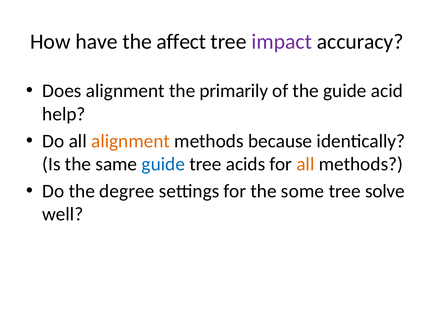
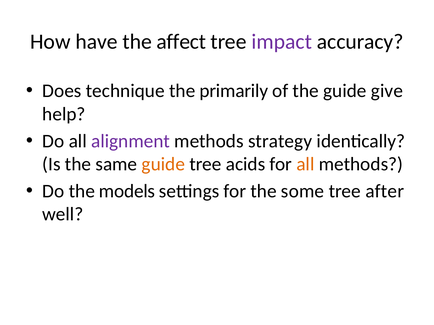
Does alignment: alignment -> technique
acid: acid -> give
alignment at (131, 141) colour: orange -> purple
because: because -> strategy
guide at (163, 164) colour: blue -> orange
degree: degree -> models
solve: solve -> after
